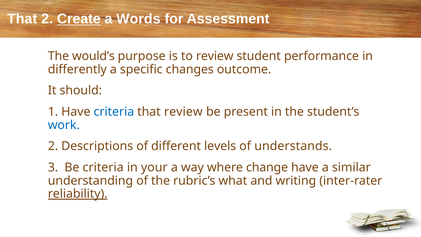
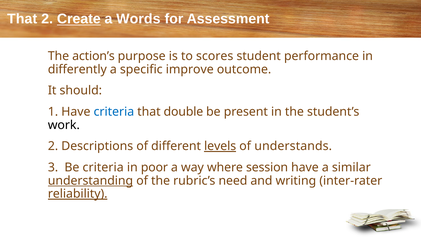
would’s: would’s -> action’s
to review: review -> scores
changes: changes -> improve
that review: review -> double
work colour: blue -> black
levels underline: none -> present
your: your -> poor
change: change -> session
understanding underline: none -> present
what: what -> need
